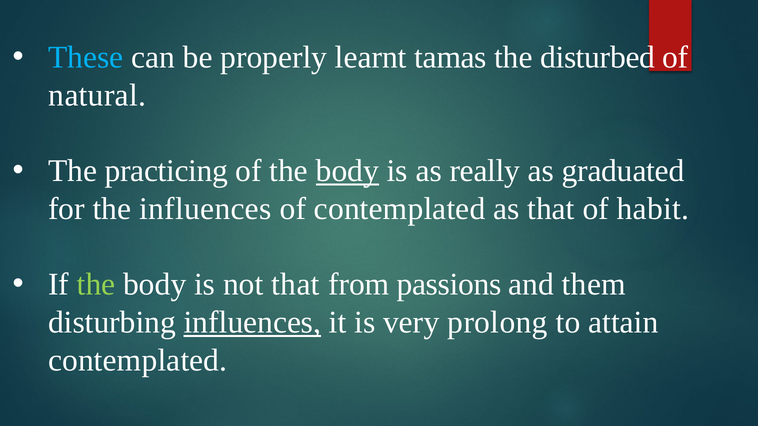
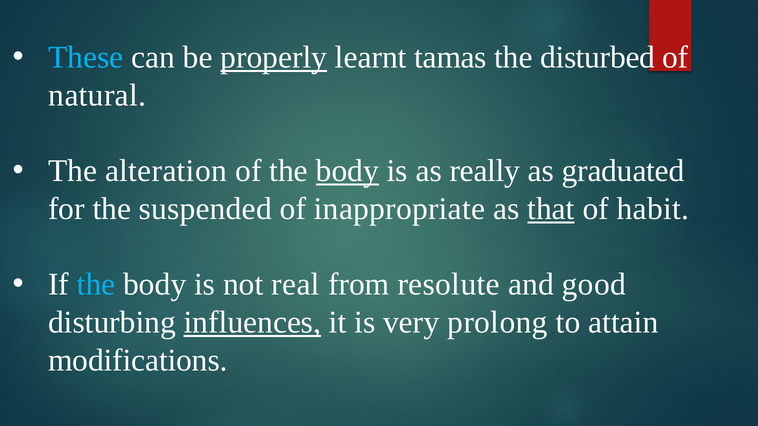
properly underline: none -> present
practicing: practicing -> alteration
the influences: influences -> suspended
of contemplated: contemplated -> inappropriate
that at (551, 209) underline: none -> present
the at (96, 285) colour: light green -> light blue
not that: that -> real
passions: passions -> resolute
them: them -> good
contemplated at (138, 361): contemplated -> modifications
